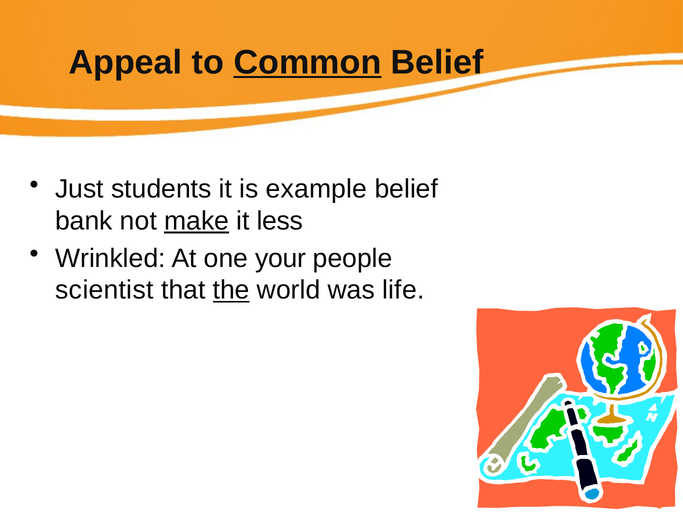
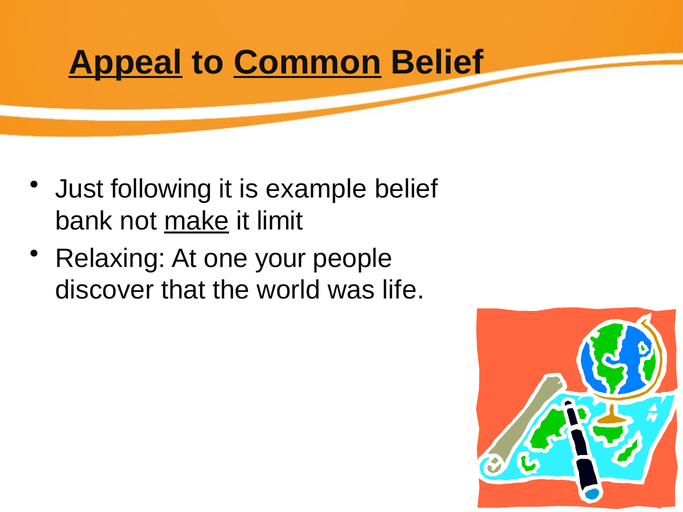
Appeal underline: none -> present
students: students -> following
less: less -> limit
Wrinkled: Wrinkled -> Relaxing
scientist: scientist -> discover
the underline: present -> none
